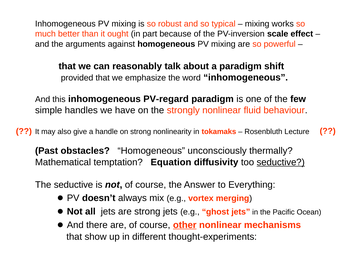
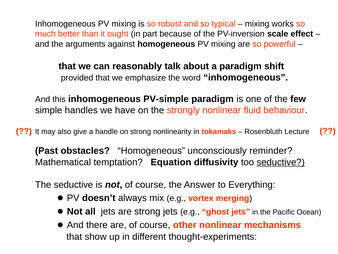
PV-regard: PV-regard -> PV-simple
thermally: thermally -> reminder
other underline: present -> none
